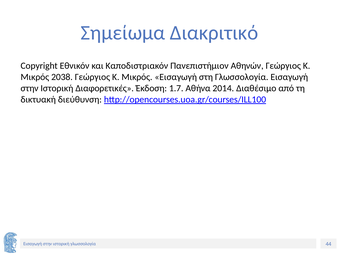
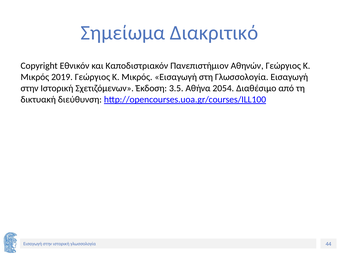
2038: 2038 -> 2019
Διαφορετικές: Διαφορετικές -> Σχετιζόμενων
1.7: 1.7 -> 3.5
2014: 2014 -> 2054
